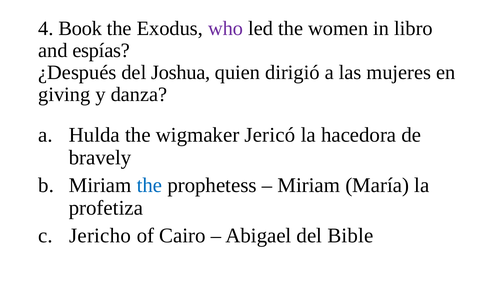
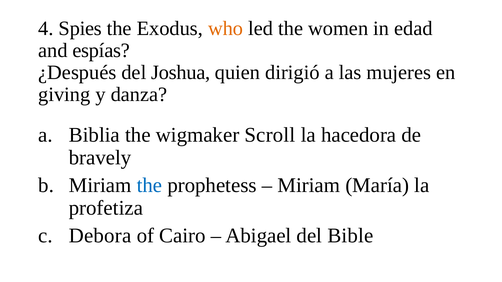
Book: Book -> Spies
who colour: purple -> orange
libro: libro -> edad
Hulda: Hulda -> Biblia
Jericó: Jericó -> Scroll
Jericho: Jericho -> Debora
